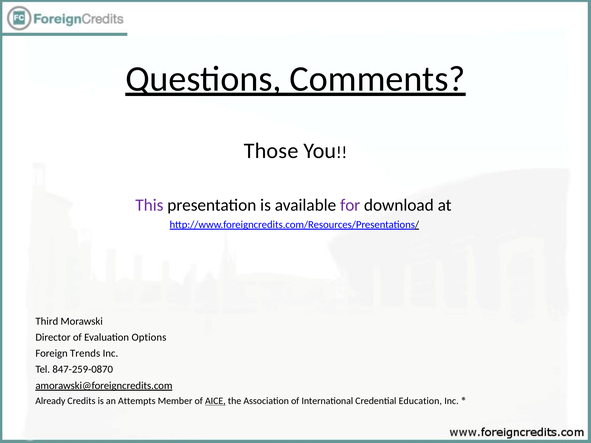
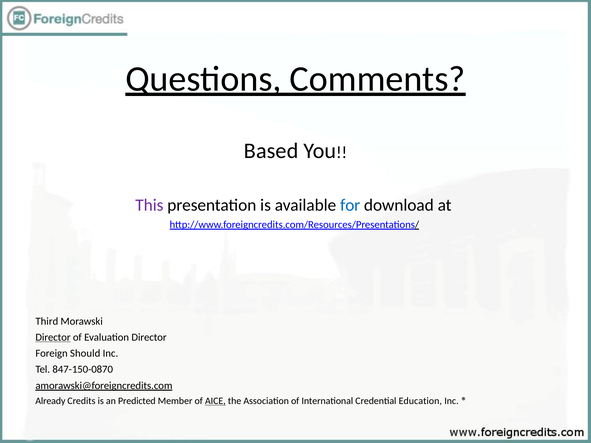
Those: Those -> Based
for colour: purple -> blue
Director at (53, 337) underline: none -> present
Evaluation Options: Options -> Director
Trends: Trends -> Should
847-259-0870: 847-259-0870 -> 847-150-0870
Attempts: Attempts -> Predicted
